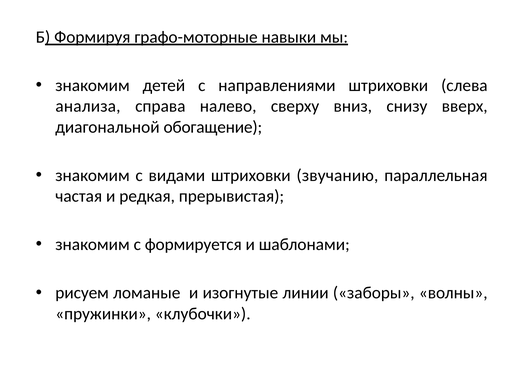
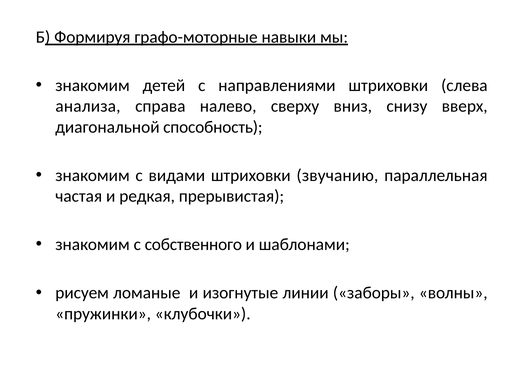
обогащение: обогащение -> способность
формируется: формируется -> собственного
